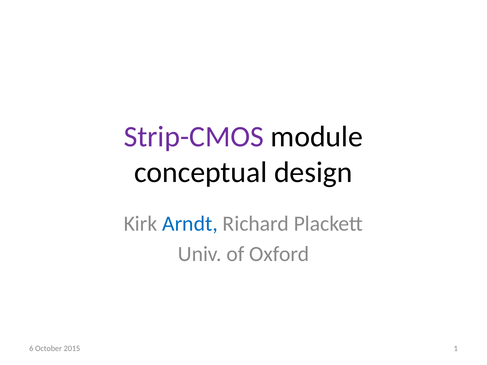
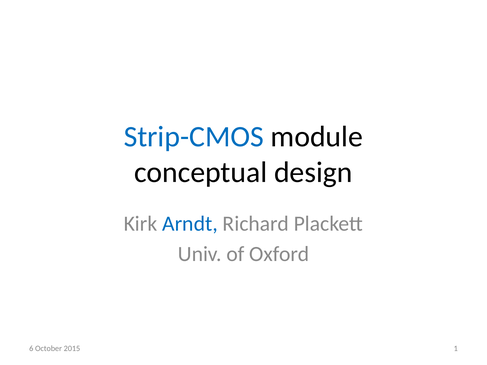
Strip-CMOS colour: purple -> blue
